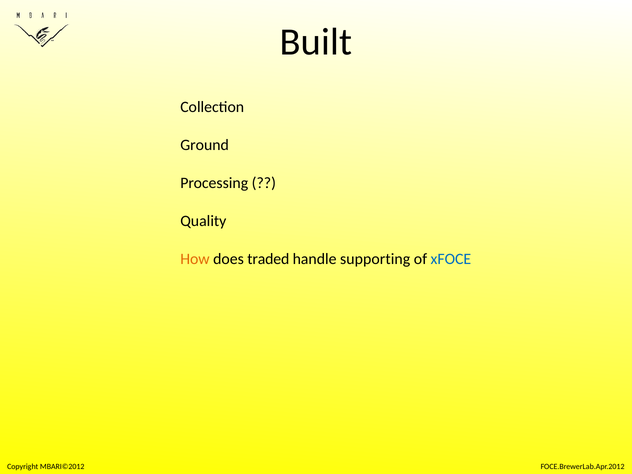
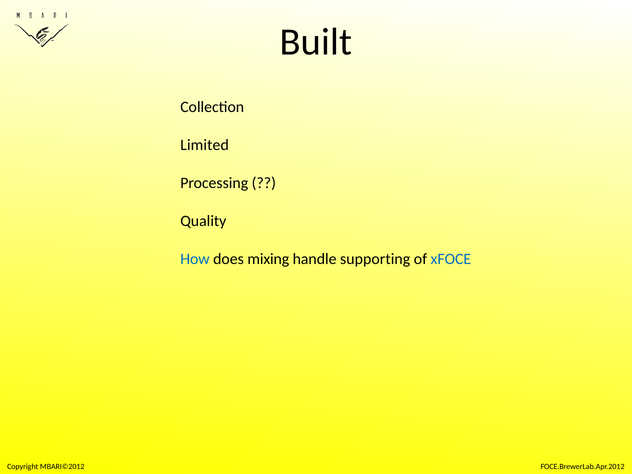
Ground: Ground -> Limited
How colour: orange -> blue
traded: traded -> mixing
